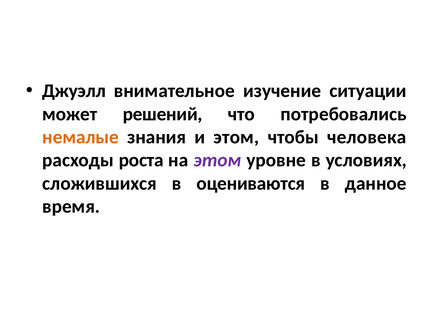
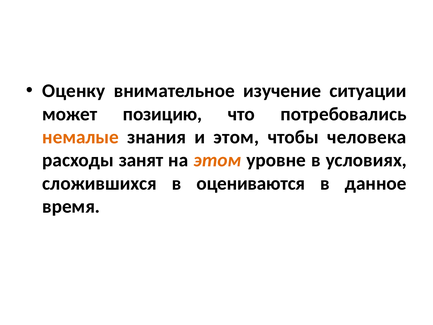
Джуэлл: Джуэлл -> Оценку
решений: решений -> позицию
роста: роста -> занят
этом at (217, 160) colour: purple -> orange
